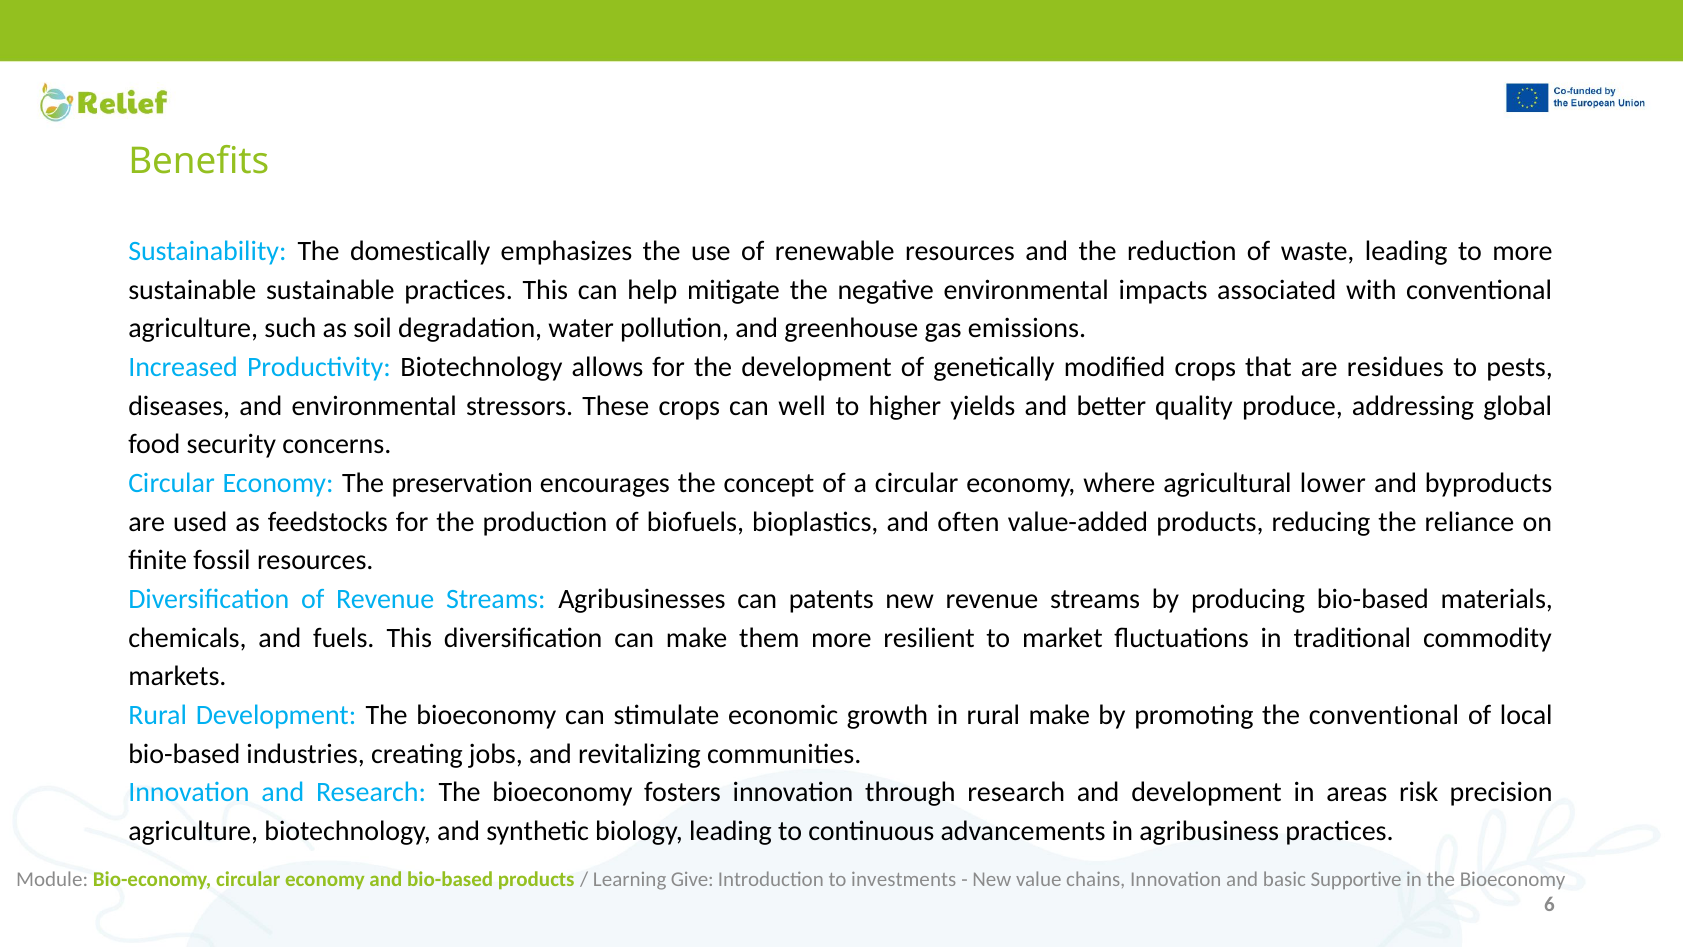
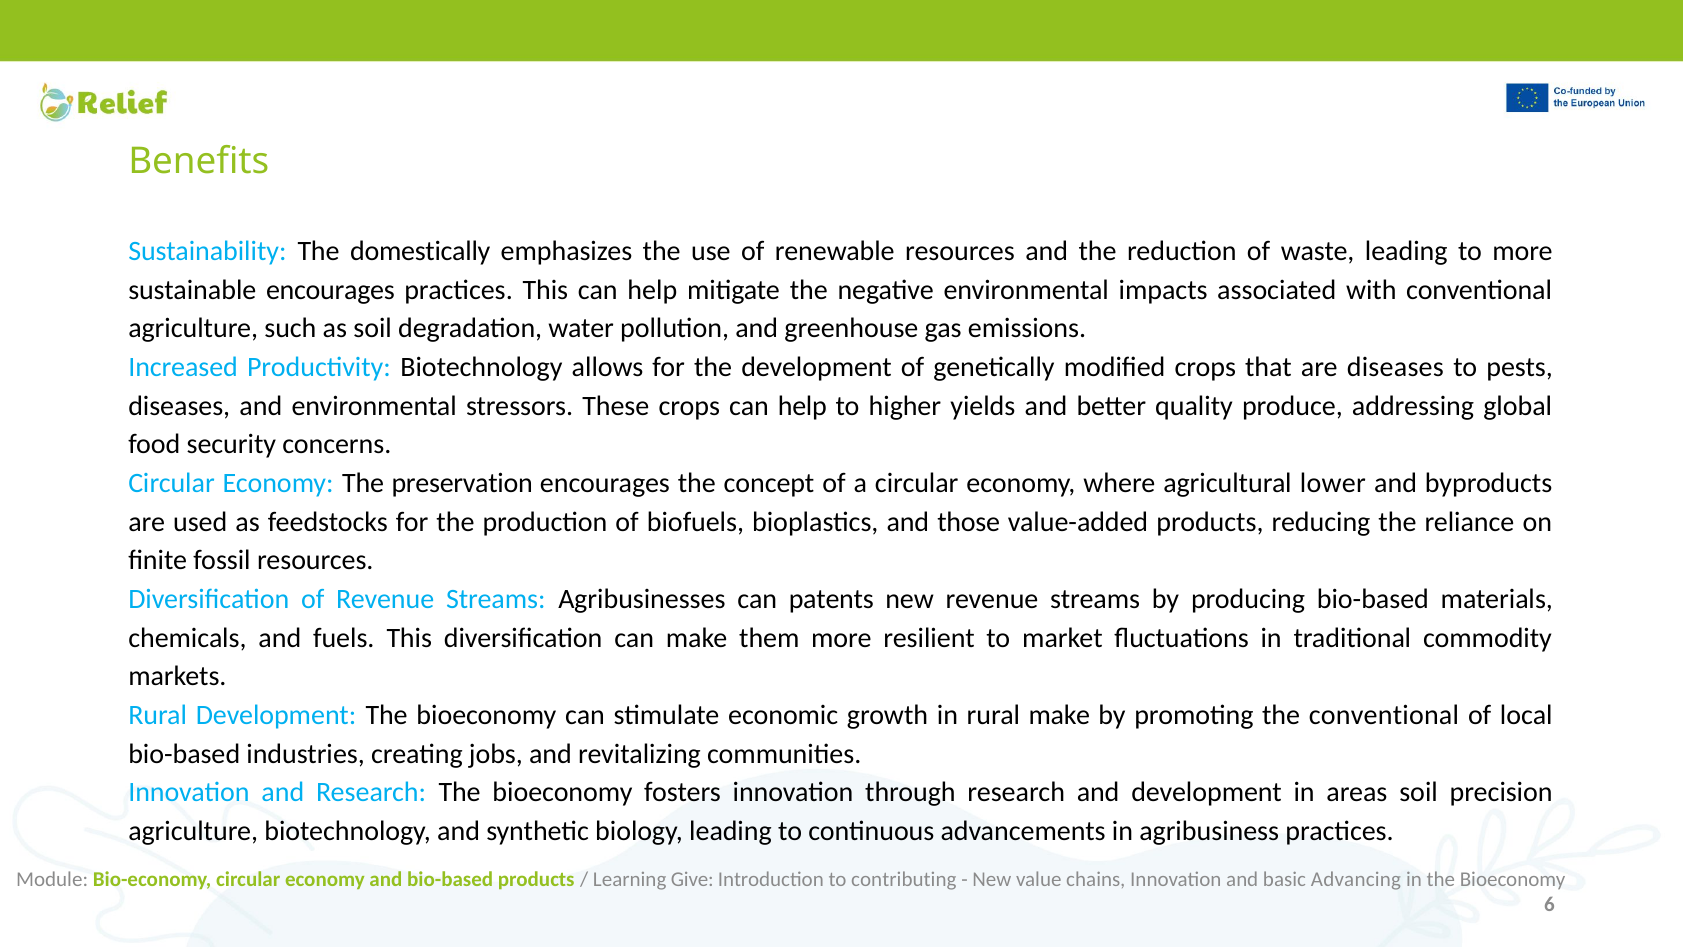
sustainable sustainable: sustainable -> encourages
are residues: residues -> diseases
crops can well: well -> help
often: often -> those
areas risk: risk -> soil
investments: investments -> contributing
Supportive: Supportive -> Advancing
